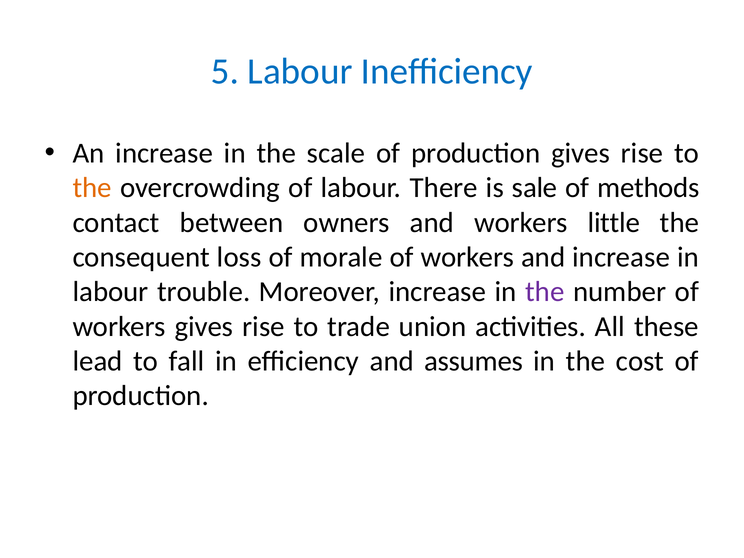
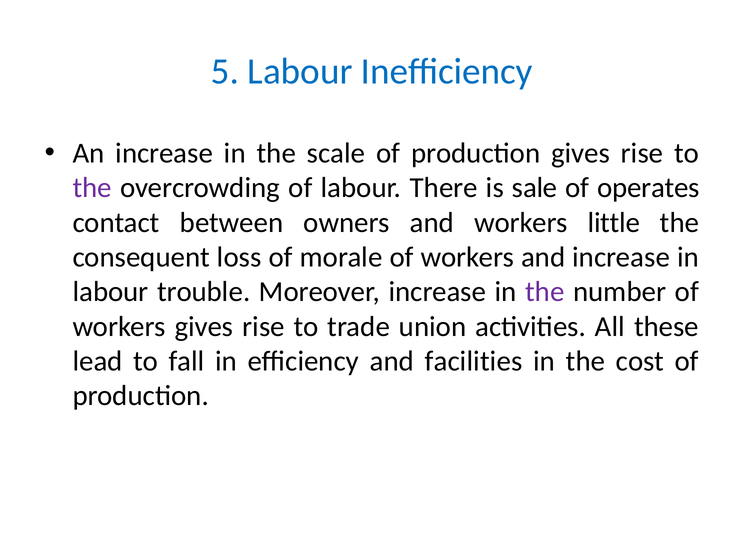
the at (92, 188) colour: orange -> purple
methods: methods -> operates
assumes: assumes -> facilities
